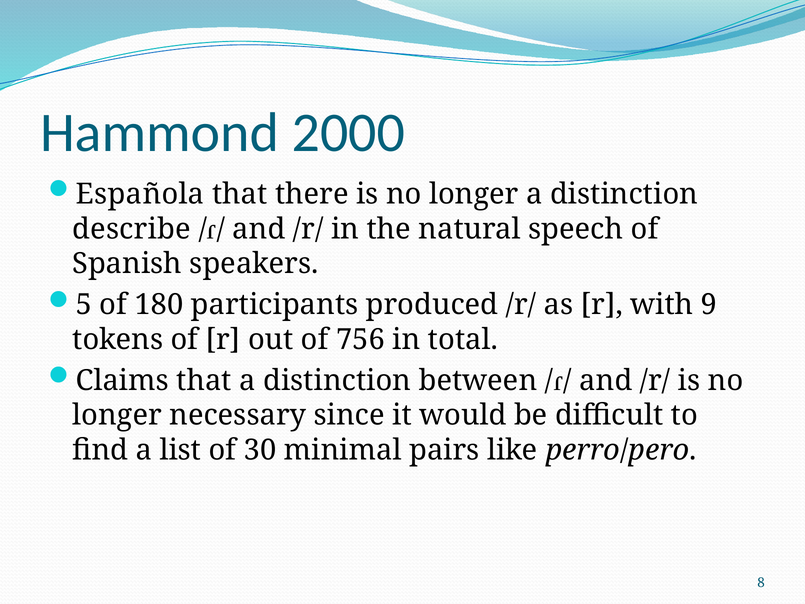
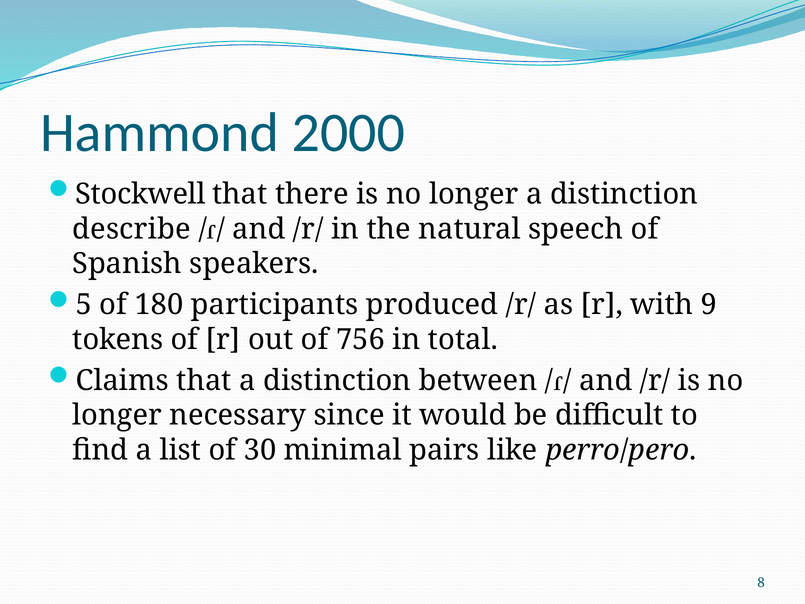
Española: Española -> Stockwell
